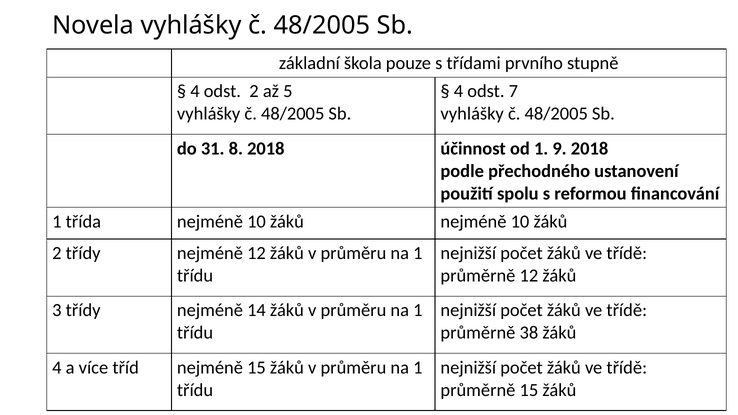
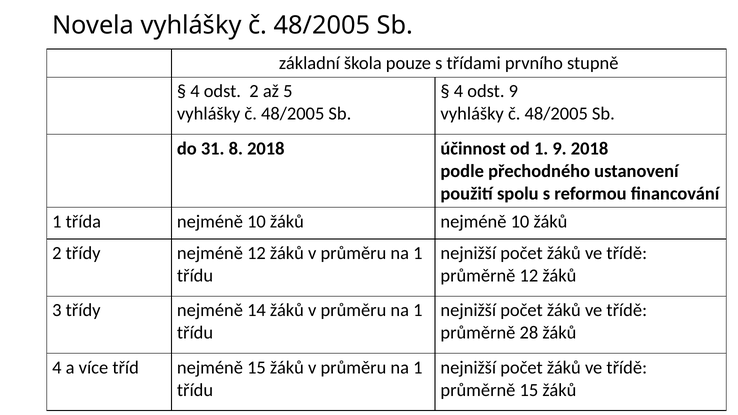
odst 7: 7 -> 9
38: 38 -> 28
